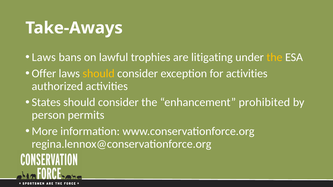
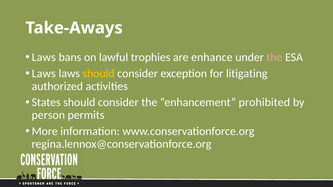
litigating: litigating -> enhance
the at (274, 57) colour: yellow -> pink
Offer at (44, 74): Offer -> Laws
for activities: activities -> litigating
